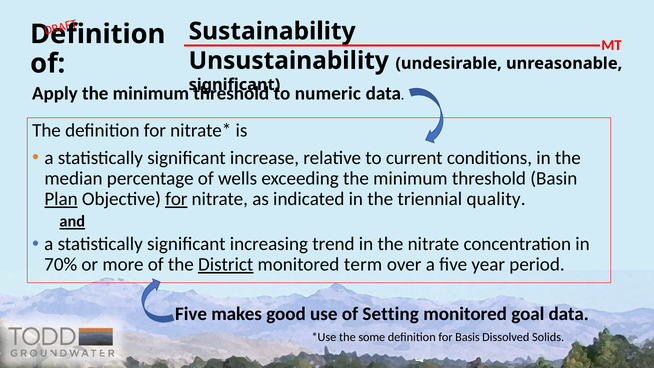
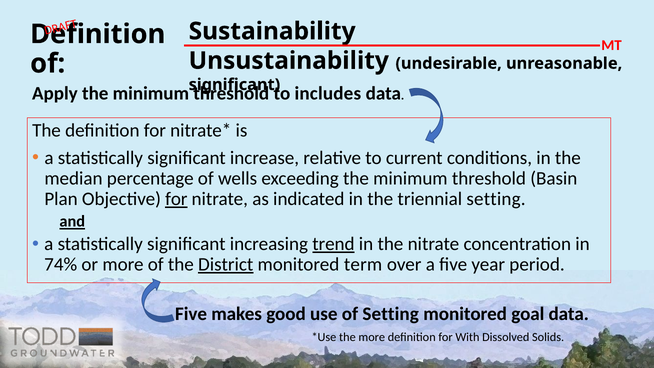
numeric: numeric -> includes
Plan underline: present -> none
triennial quality: quality -> setting
trend underline: none -> present
70%: 70% -> 74%
the some: some -> more
Basis: Basis -> With
